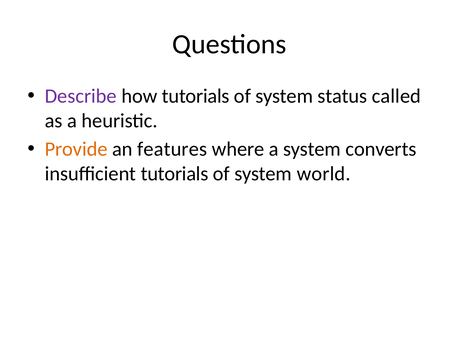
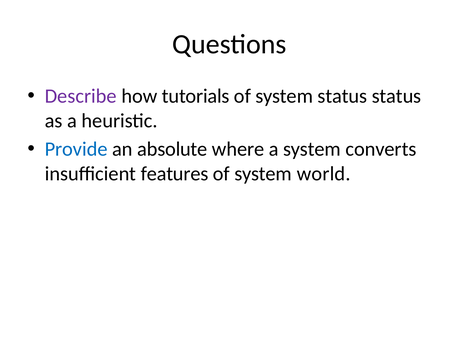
status called: called -> status
Provide colour: orange -> blue
features: features -> absolute
insufficient tutorials: tutorials -> features
